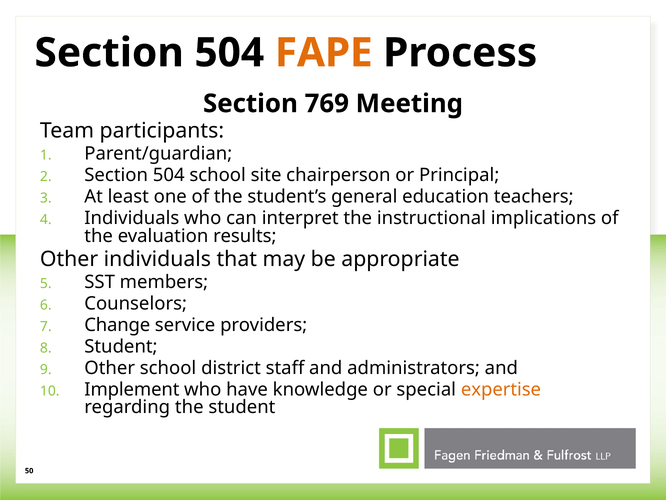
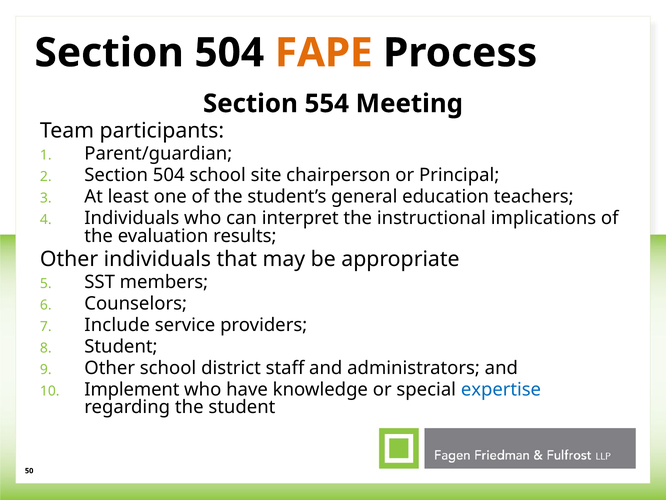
769: 769 -> 554
Change: Change -> Include
expertise colour: orange -> blue
